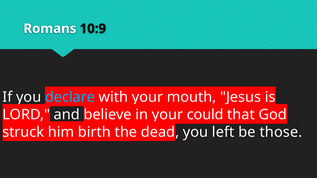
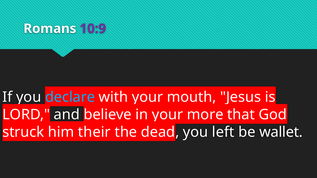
10:9 colour: black -> purple
could: could -> more
birth: birth -> their
those: those -> wallet
